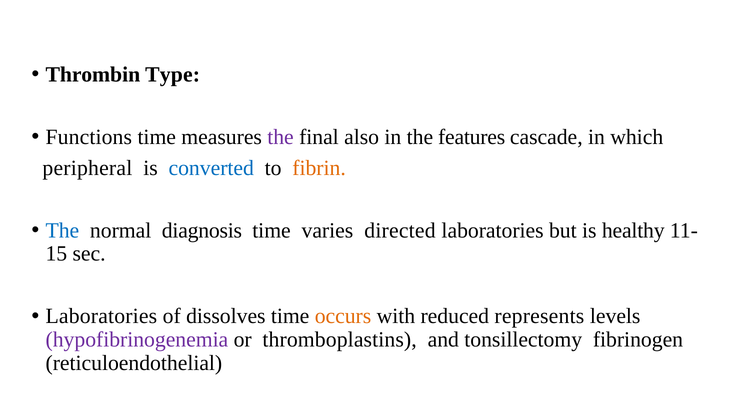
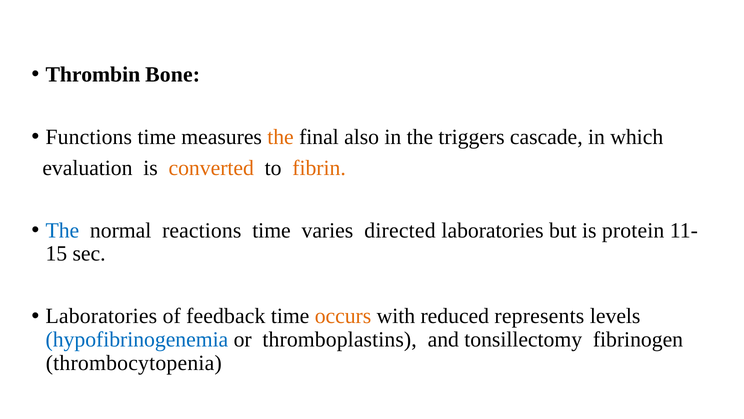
Type: Type -> Bone
the at (281, 137) colour: purple -> orange
features: features -> triggers
peripheral: peripheral -> evaluation
converted colour: blue -> orange
diagnosis: diagnosis -> reactions
healthy: healthy -> protein
dissolves: dissolves -> feedback
hypofibrinogenemia colour: purple -> blue
reticuloendothelial: reticuloendothelial -> thrombocytopenia
